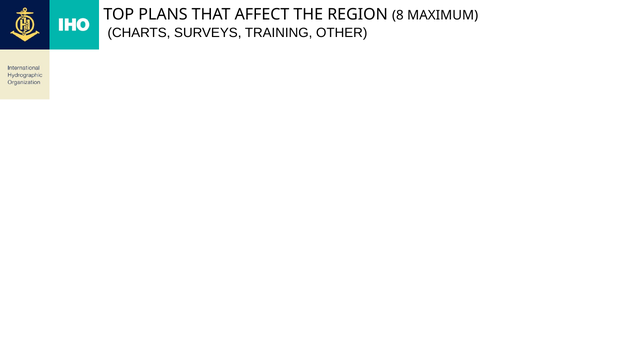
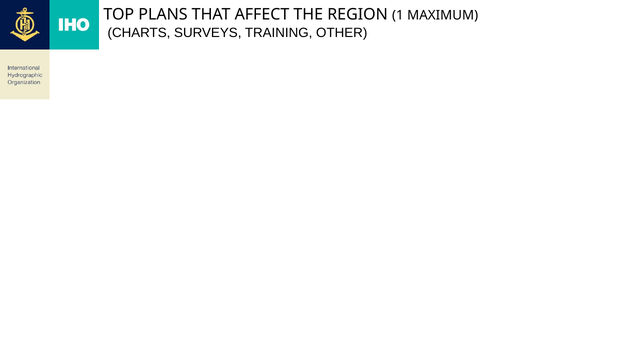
8: 8 -> 1
